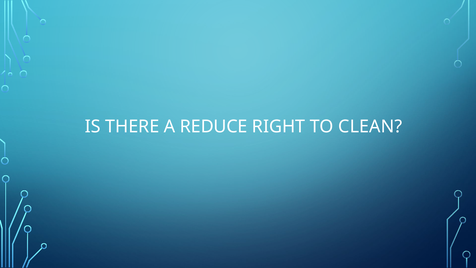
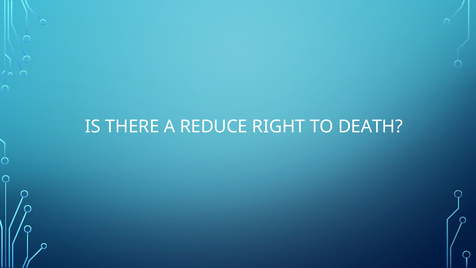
CLEAN: CLEAN -> DEATH
